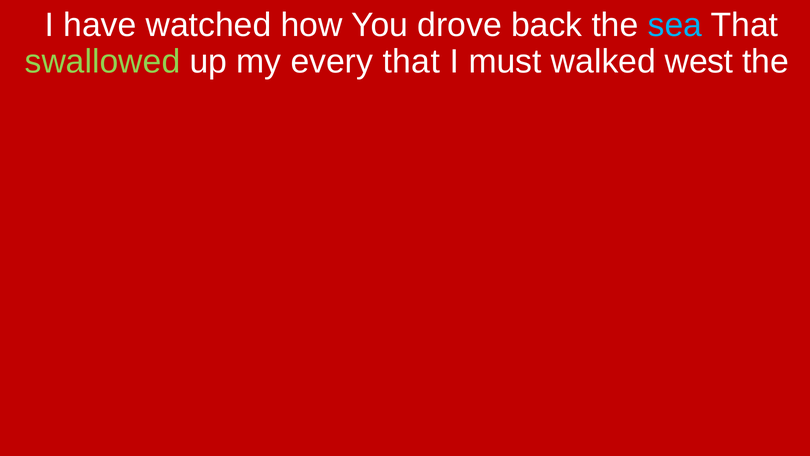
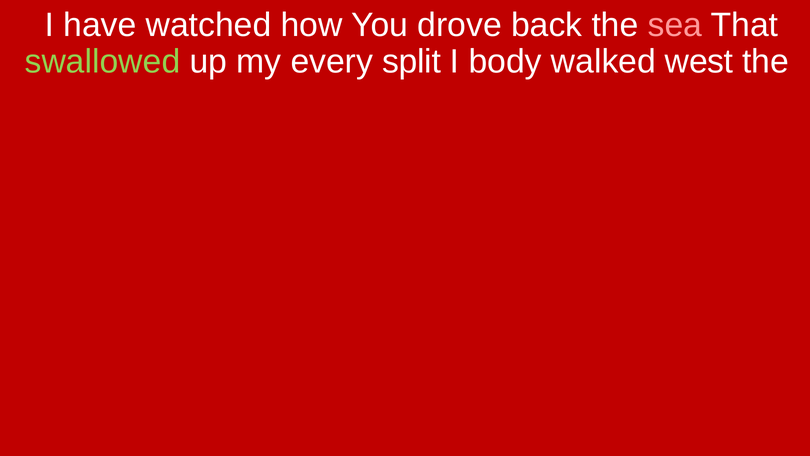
sea colour: light blue -> pink
every that: that -> split
must: must -> body
